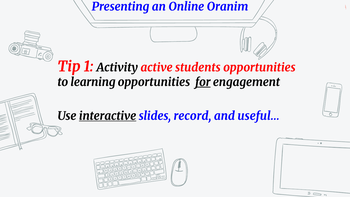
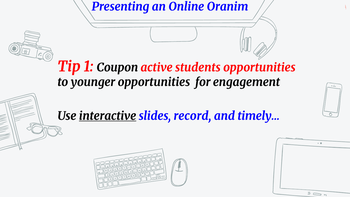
Activity: Activity -> Coupon
learning: learning -> younger
for underline: present -> none
useful: useful -> timely
